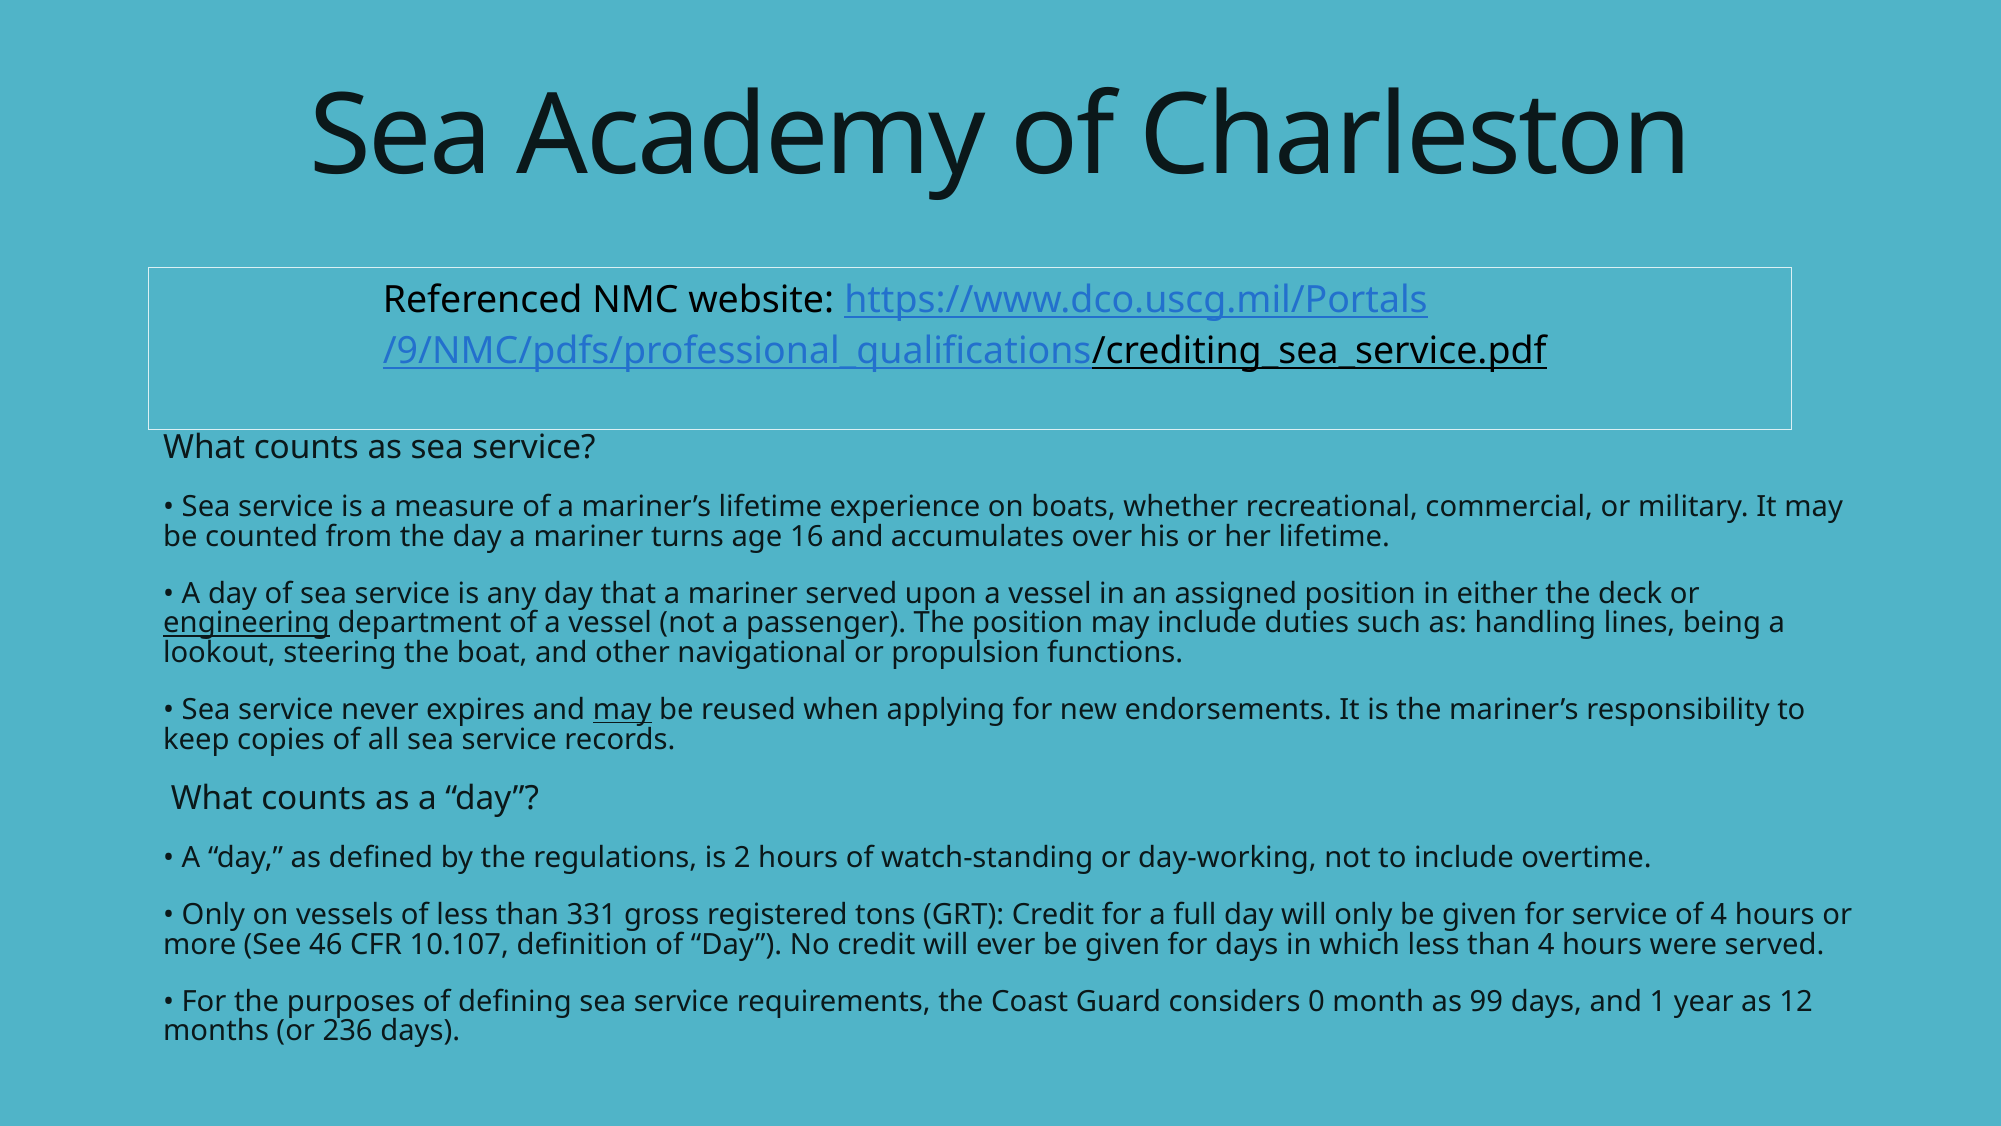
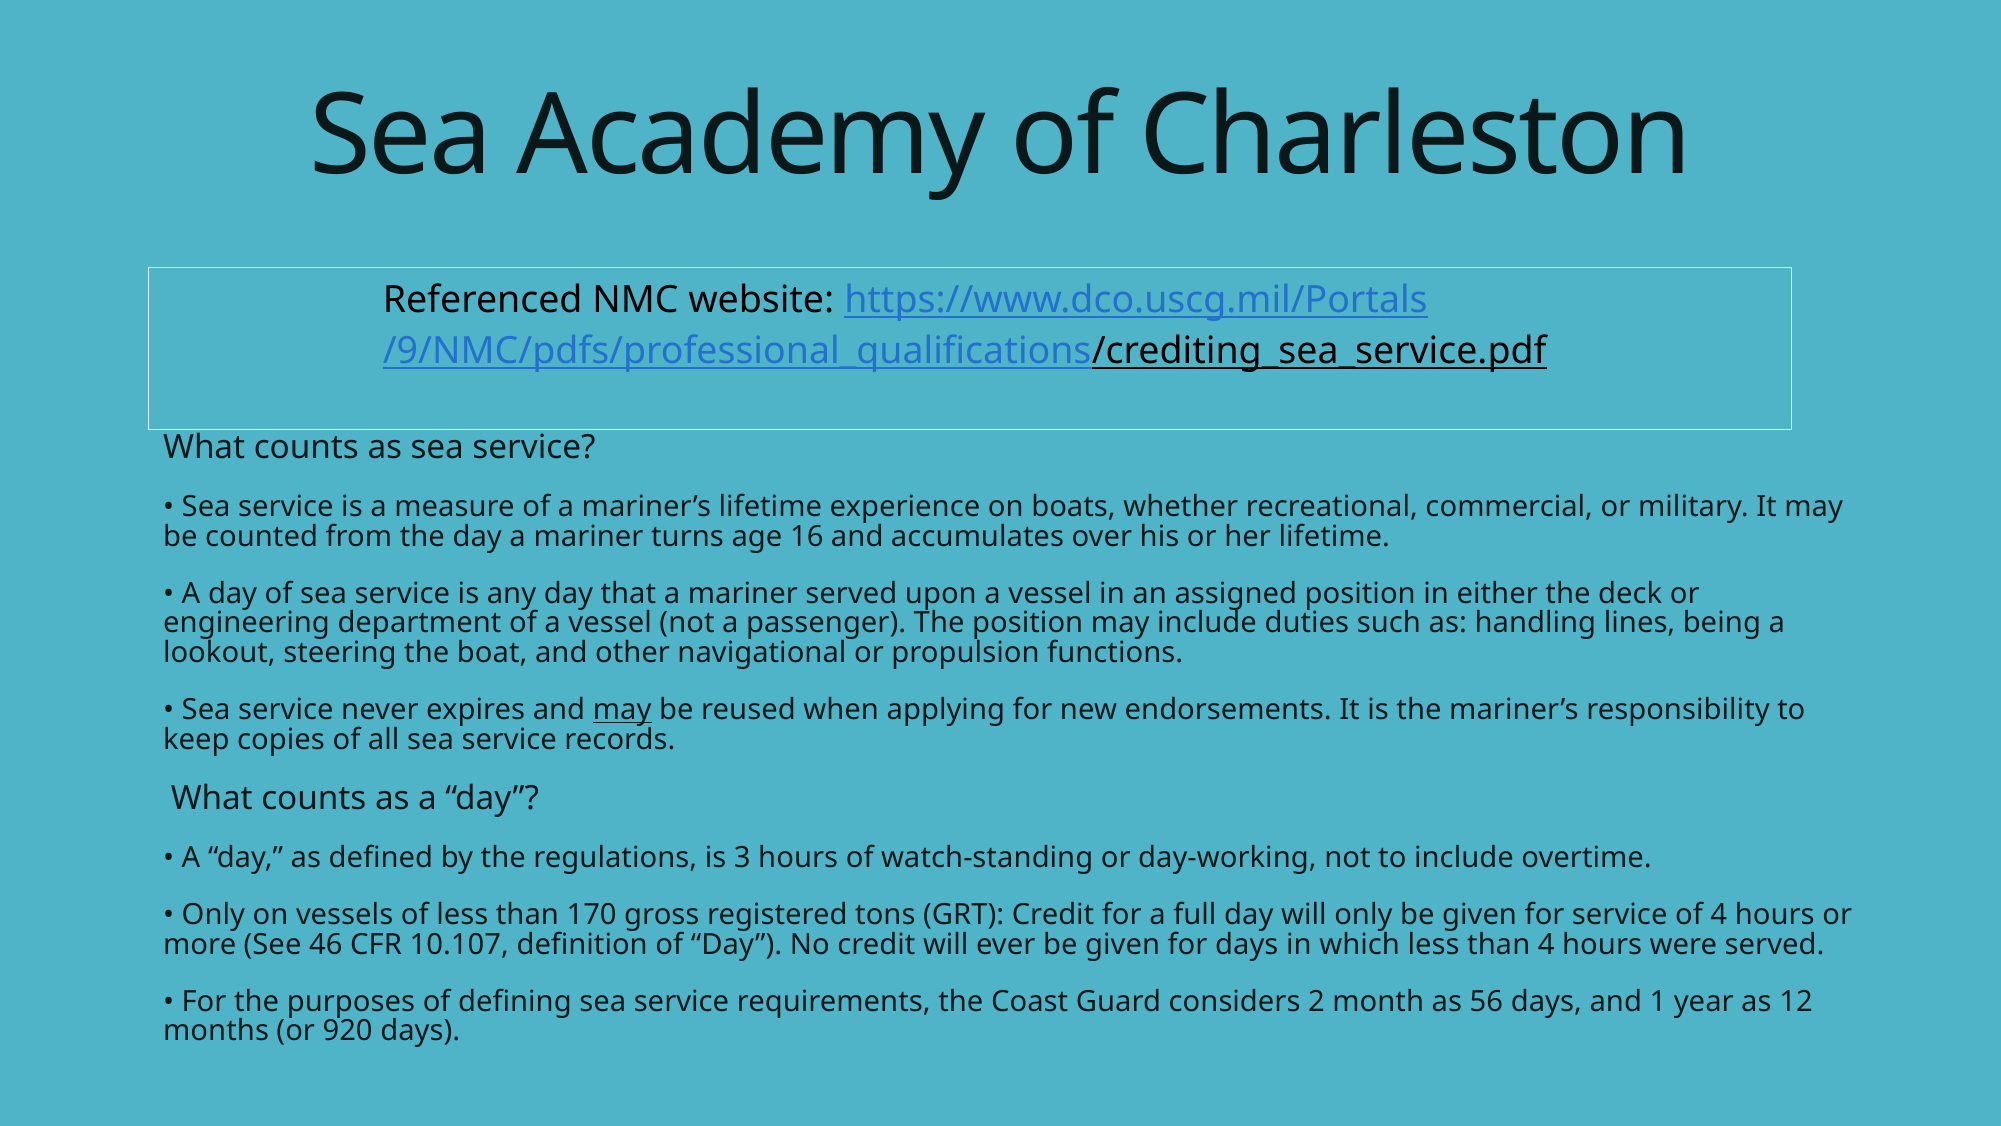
engineering underline: present -> none
2: 2 -> 3
331: 331 -> 170
0: 0 -> 2
99: 99 -> 56
236: 236 -> 920
